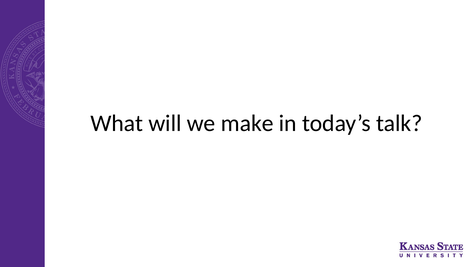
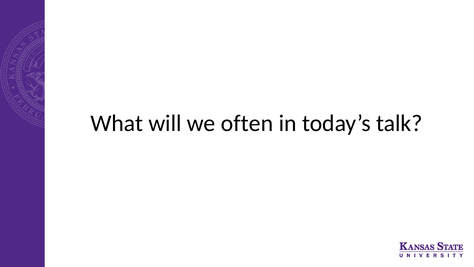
make: make -> often
